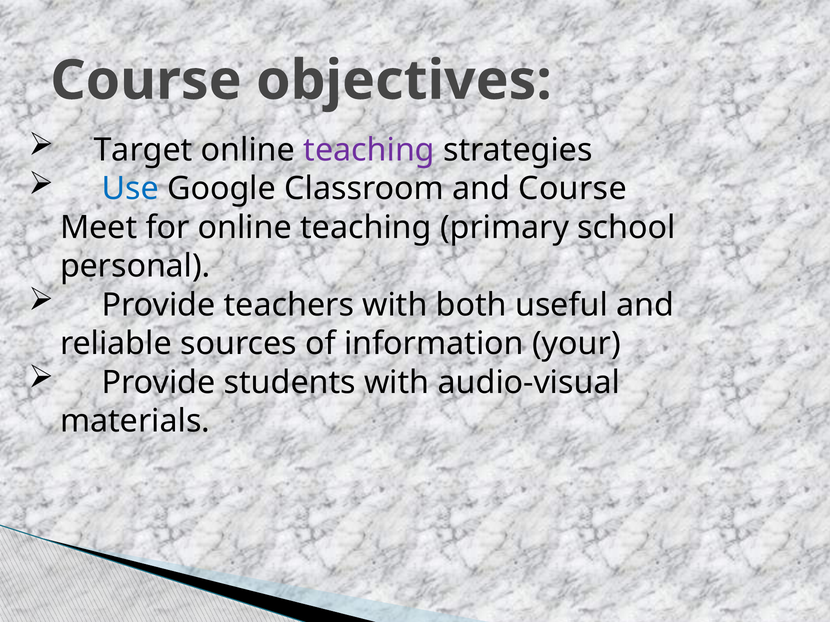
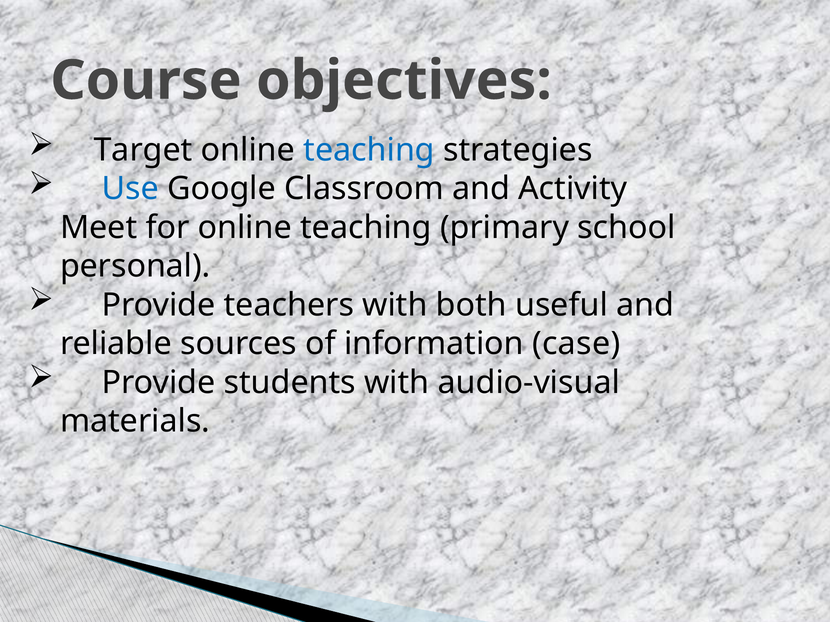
teaching at (369, 150) colour: purple -> blue
and Course: Course -> Activity
your: your -> case
